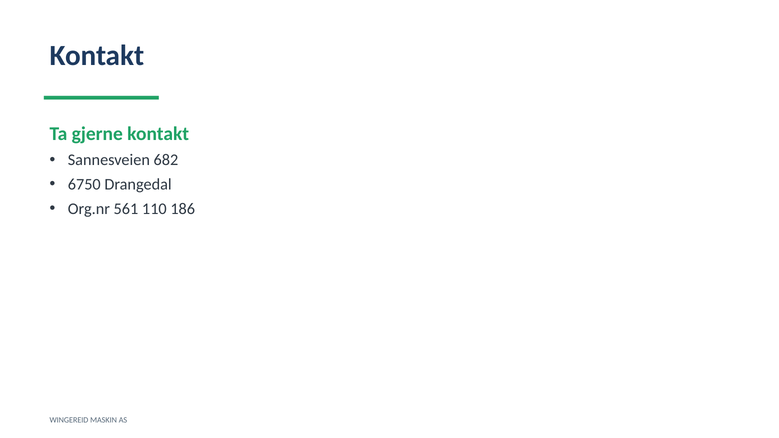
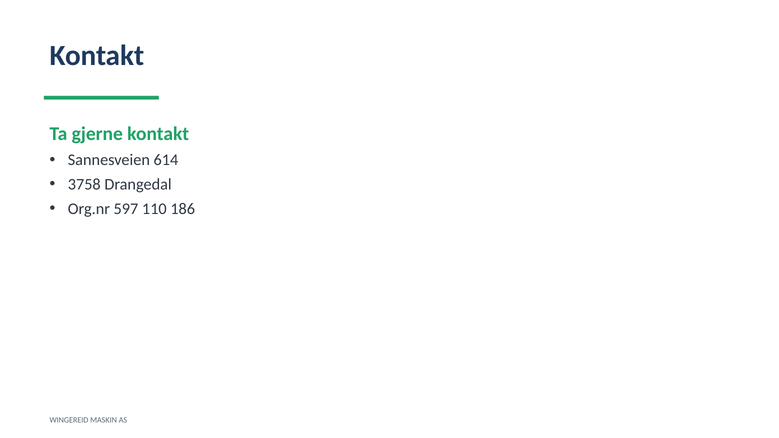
682: 682 -> 614
6750: 6750 -> 3758
561: 561 -> 597
